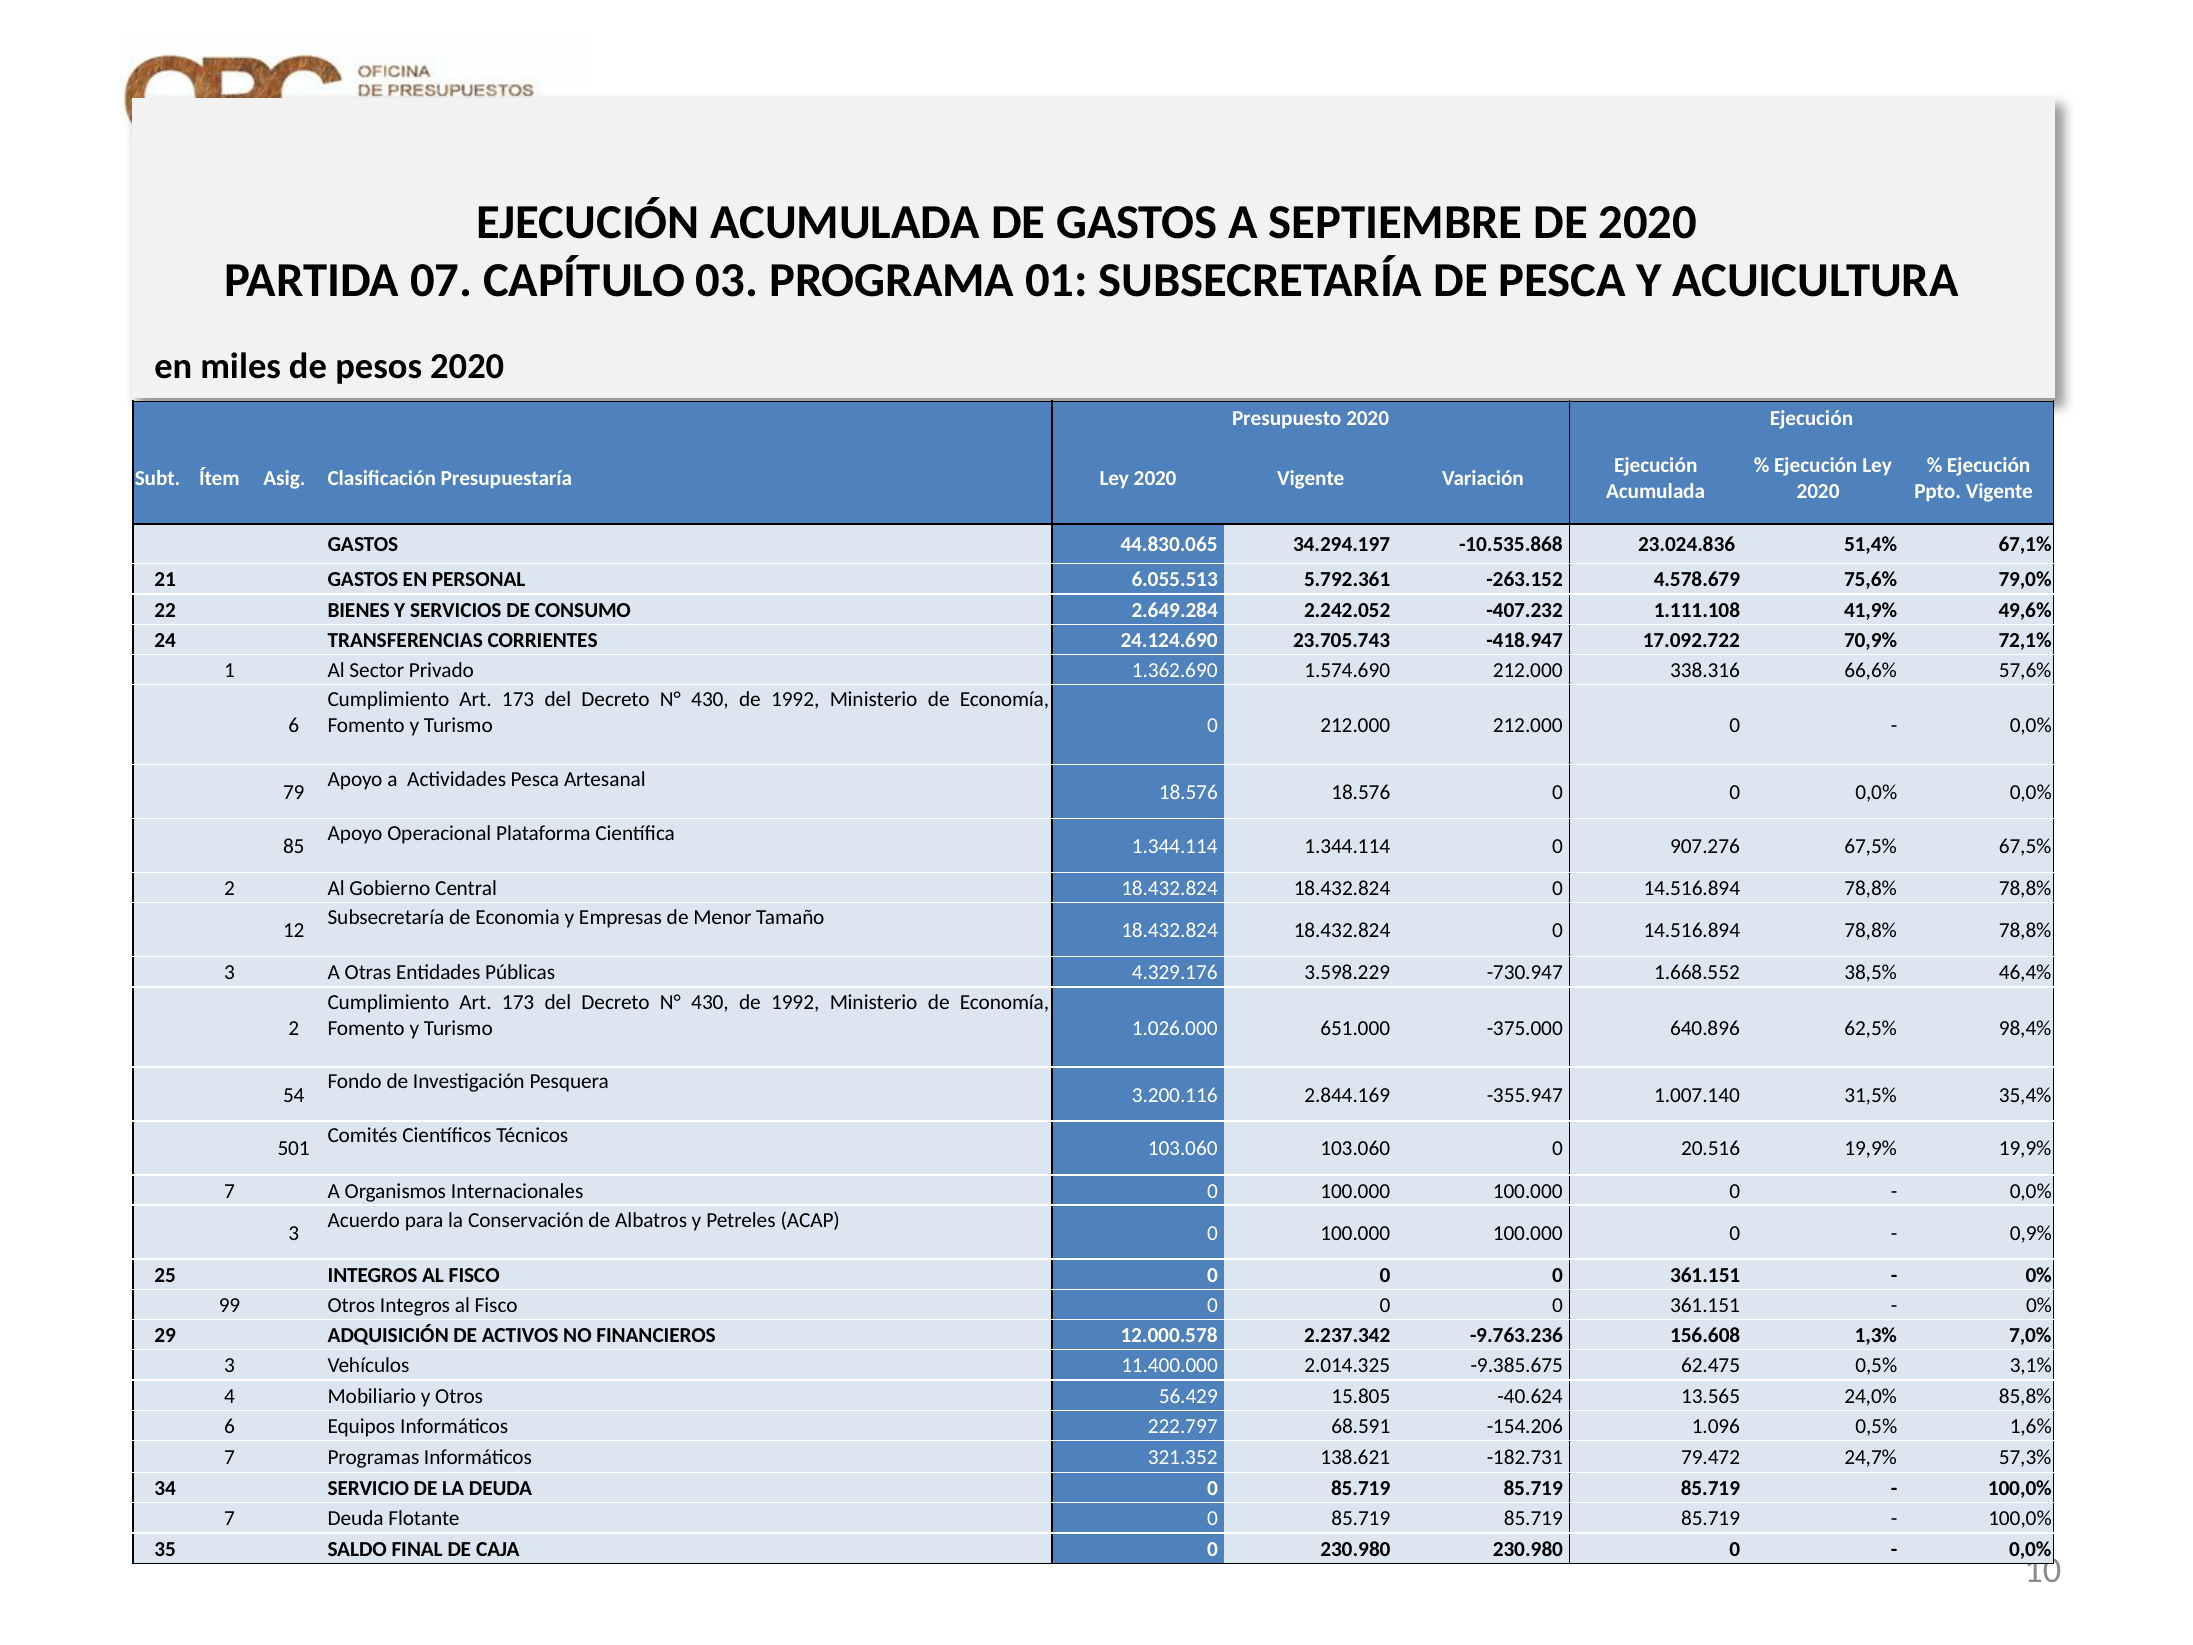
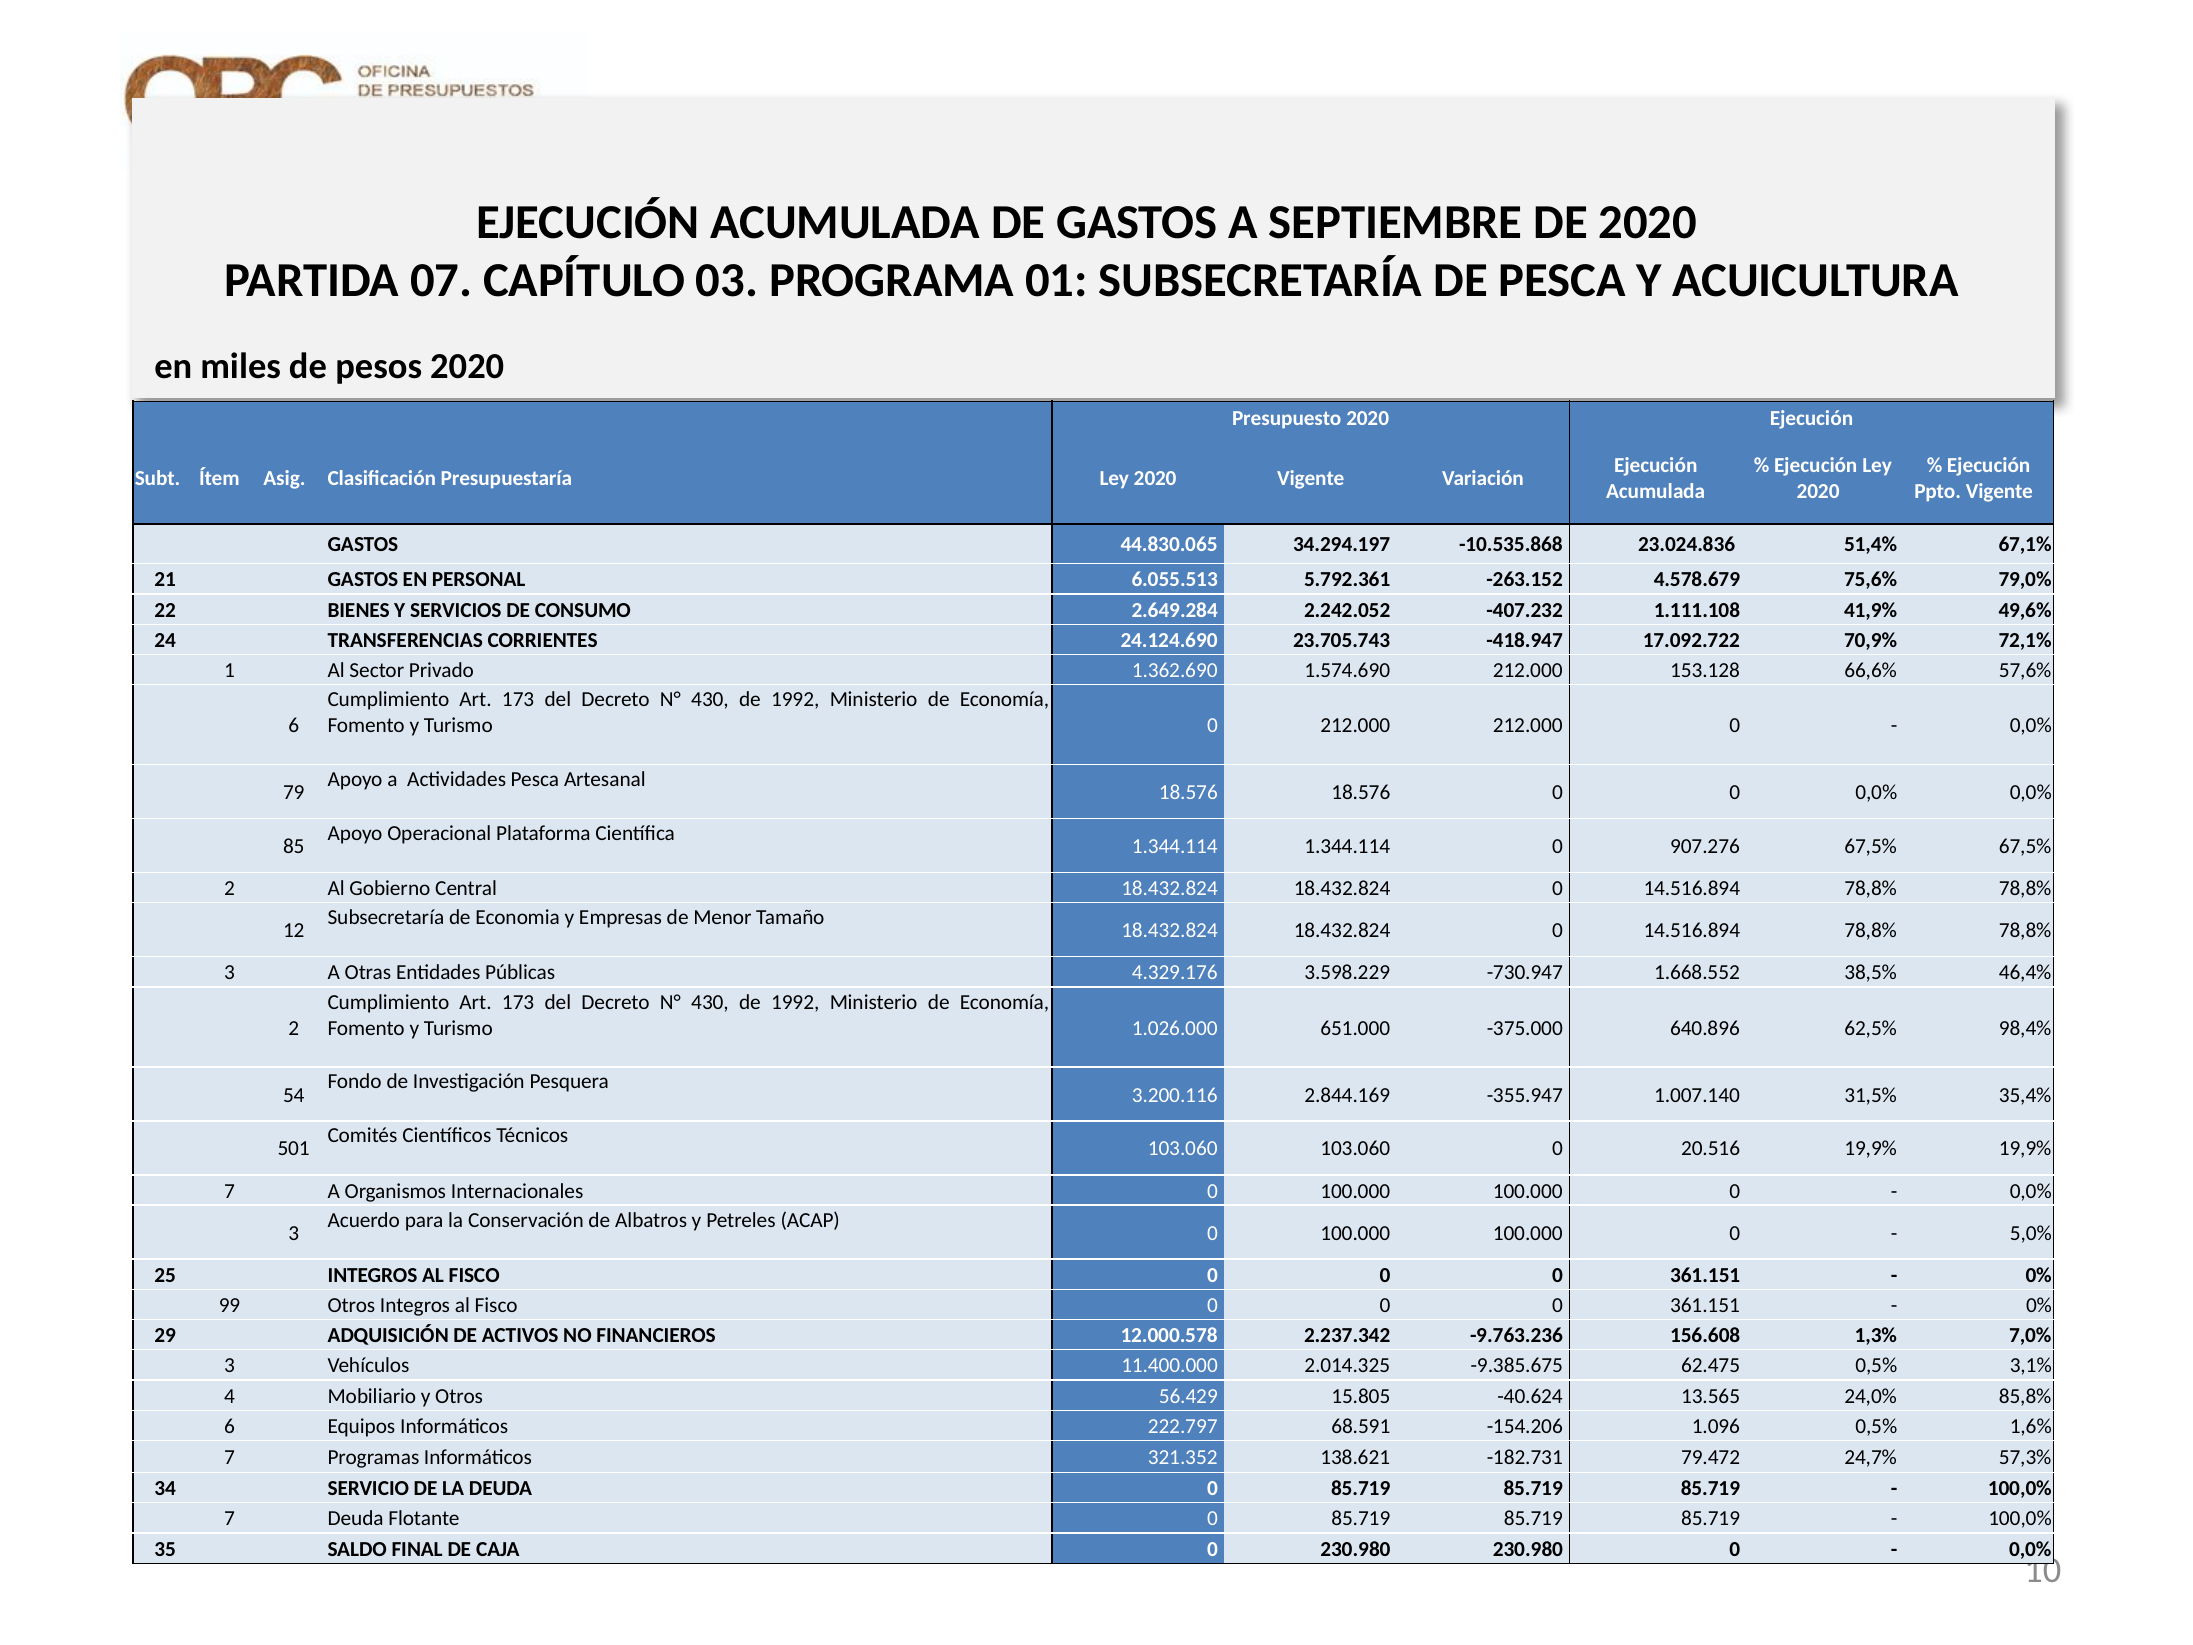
338.316: 338.316 -> 153.128
0,9%: 0,9% -> 5,0%
